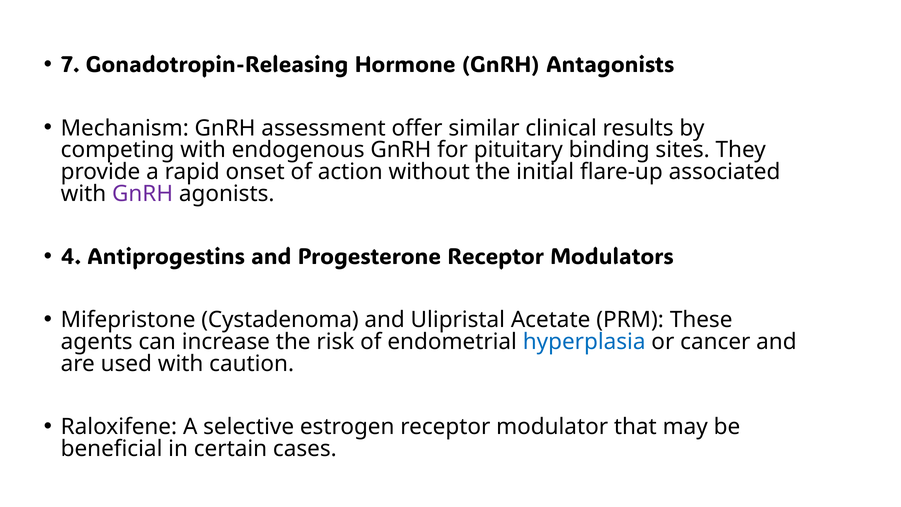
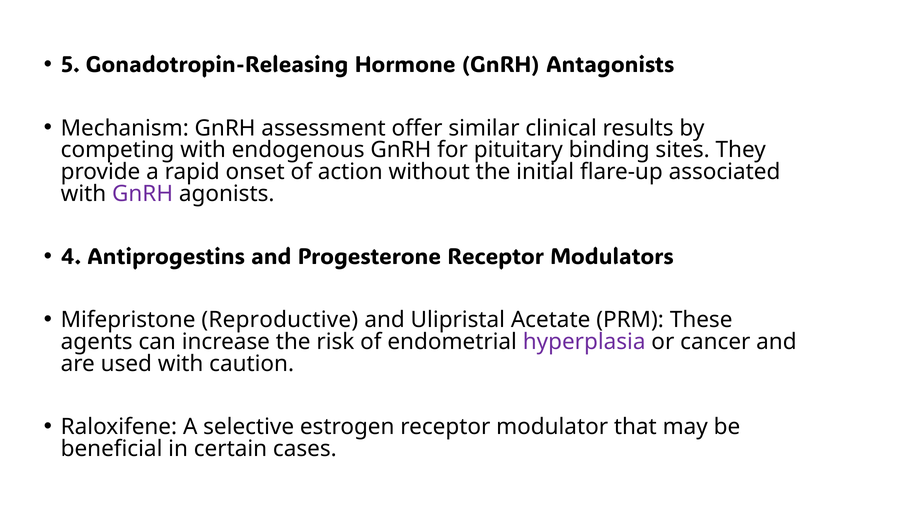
7: 7 -> 5
Cystadenoma: Cystadenoma -> Reproductive
hyperplasia colour: blue -> purple
